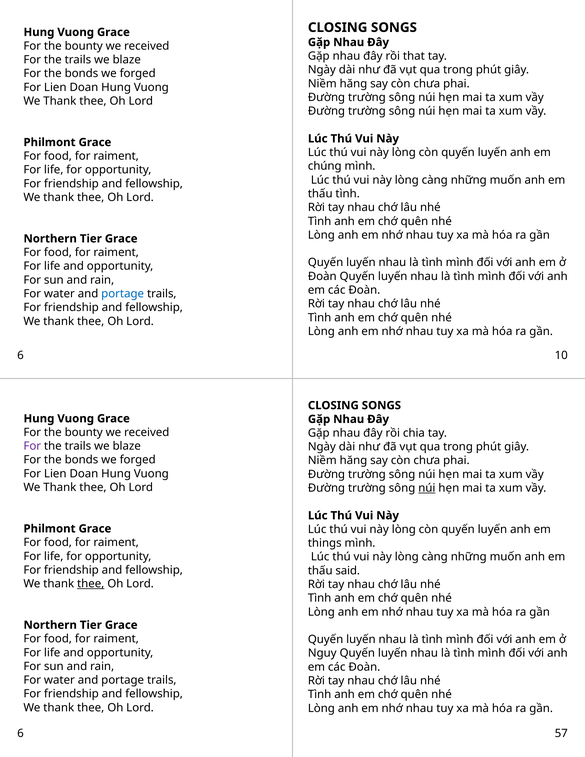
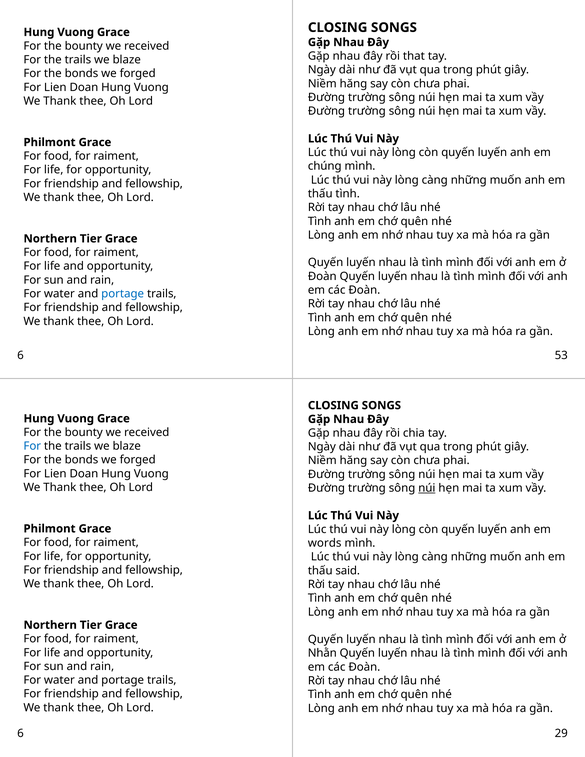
10: 10 -> 53
For at (32, 446) colour: purple -> blue
things: things -> words
thee at (91, 584) underline: present -> none
Nguy: Nguy -> Nhằn
57: 57 -> 29
